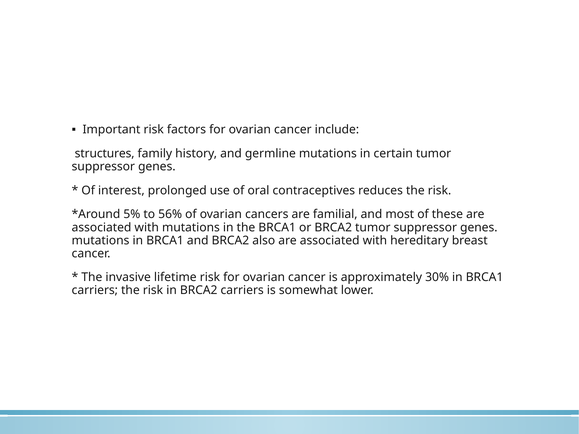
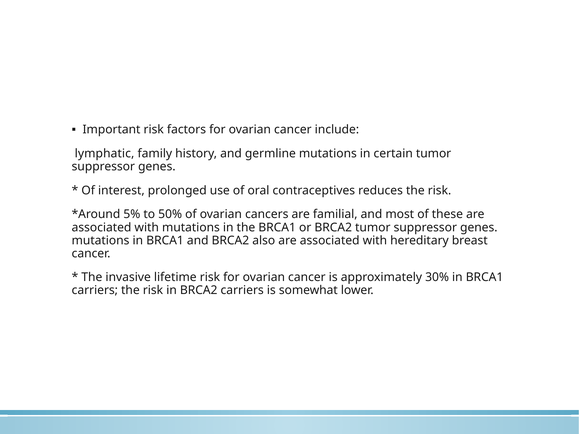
structures: structures -> lymphatic
56%: 56% -> 50%
